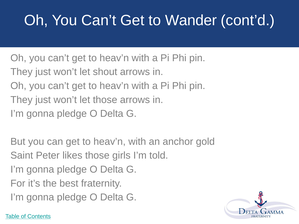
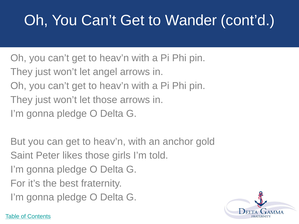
shout: shout -> angel
